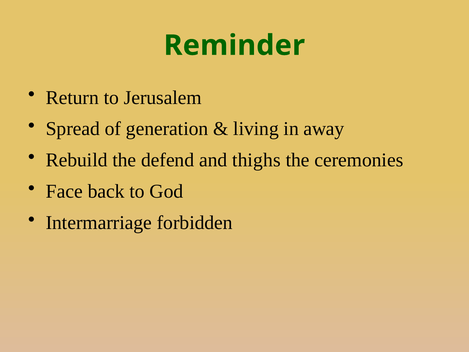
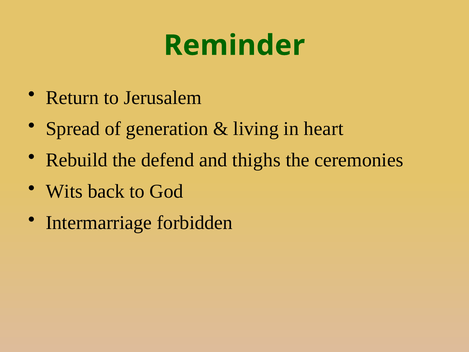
away: away -> heart
Face: Face -> Wits
